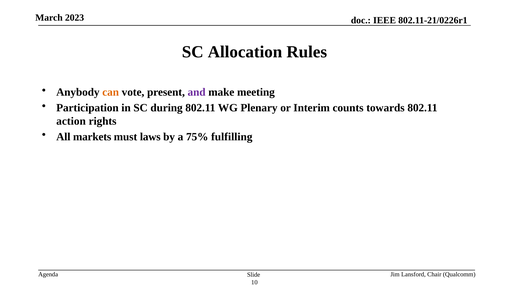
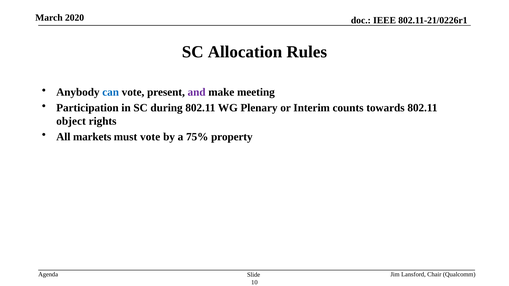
2023: 2023 -> 2020
can colour: orange -> blue
action: action -> object
must laws: laws -> vote
fulfilling: fulfilling -> property
